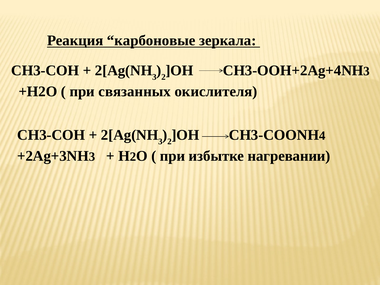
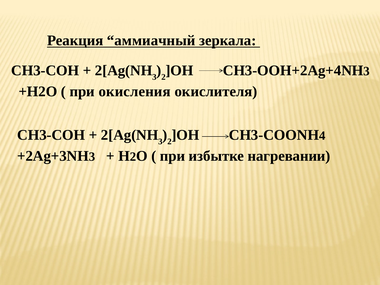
карбоновые: карбоновые -> аммиачный
связанных: связанных -> окисления
